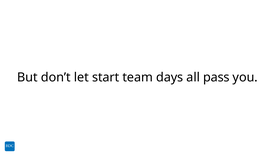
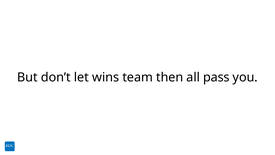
start: start -> wins
days: days -> then
